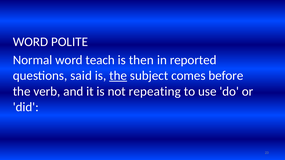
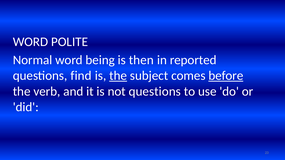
teach: teach -> being
said: said -> find
before underline: none -> present
not repeating: repeating -> questions
